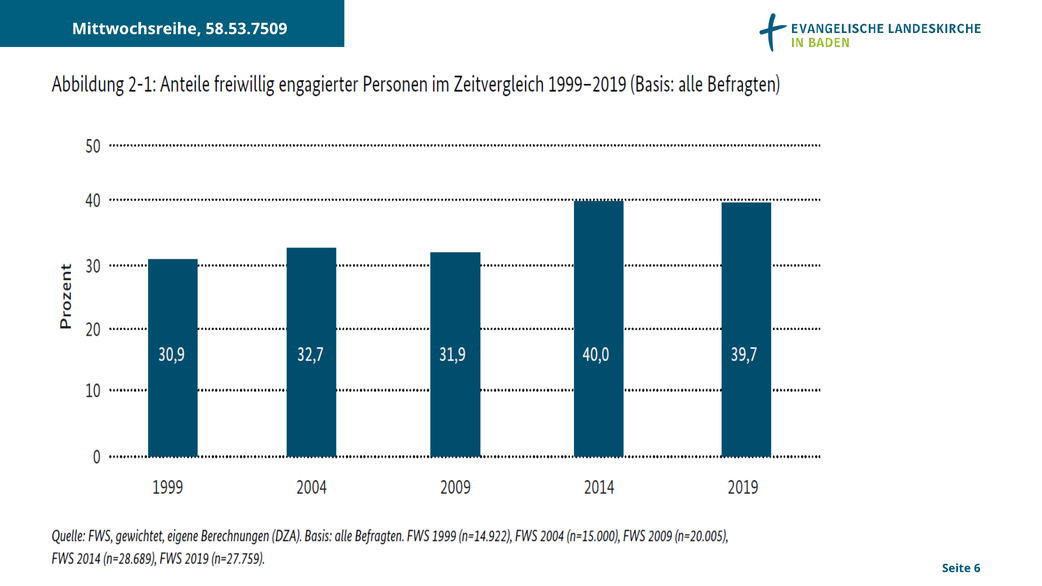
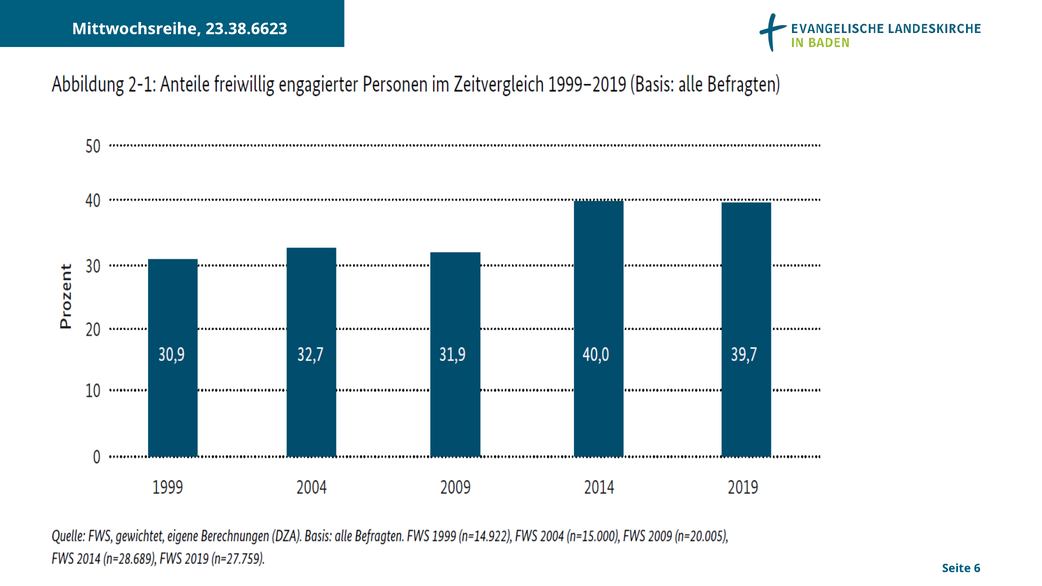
58.53.7509: 58.53.7509 -> 23.38.6623
